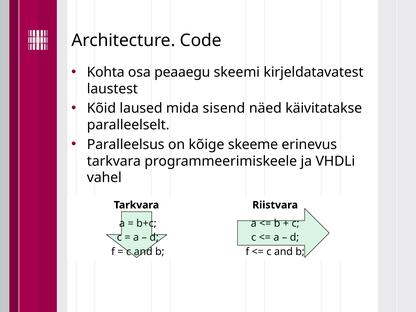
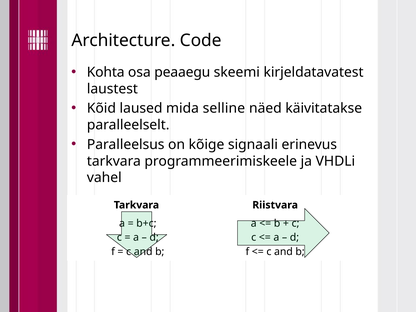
sisend: sisend -> selline
skeeme: skeeme -> signaali
